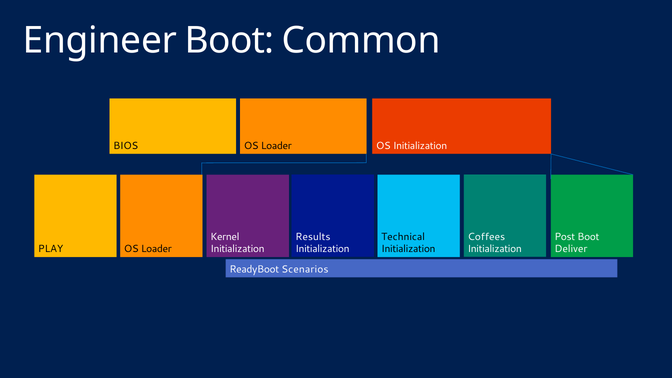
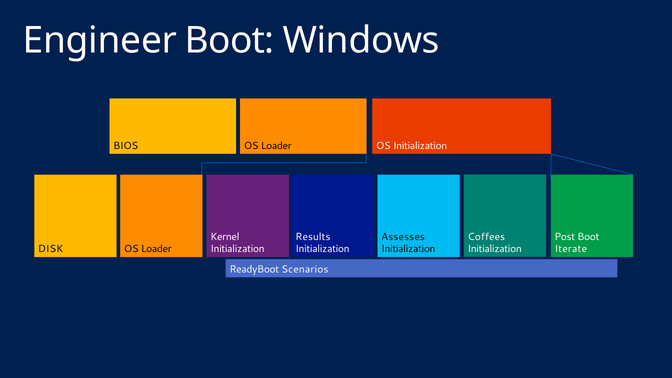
Common: Common -> Windows
Technical: Technical -> Assesses
PLAY: PLAY -> DISK
Deliver: Deliver -> Iterate
